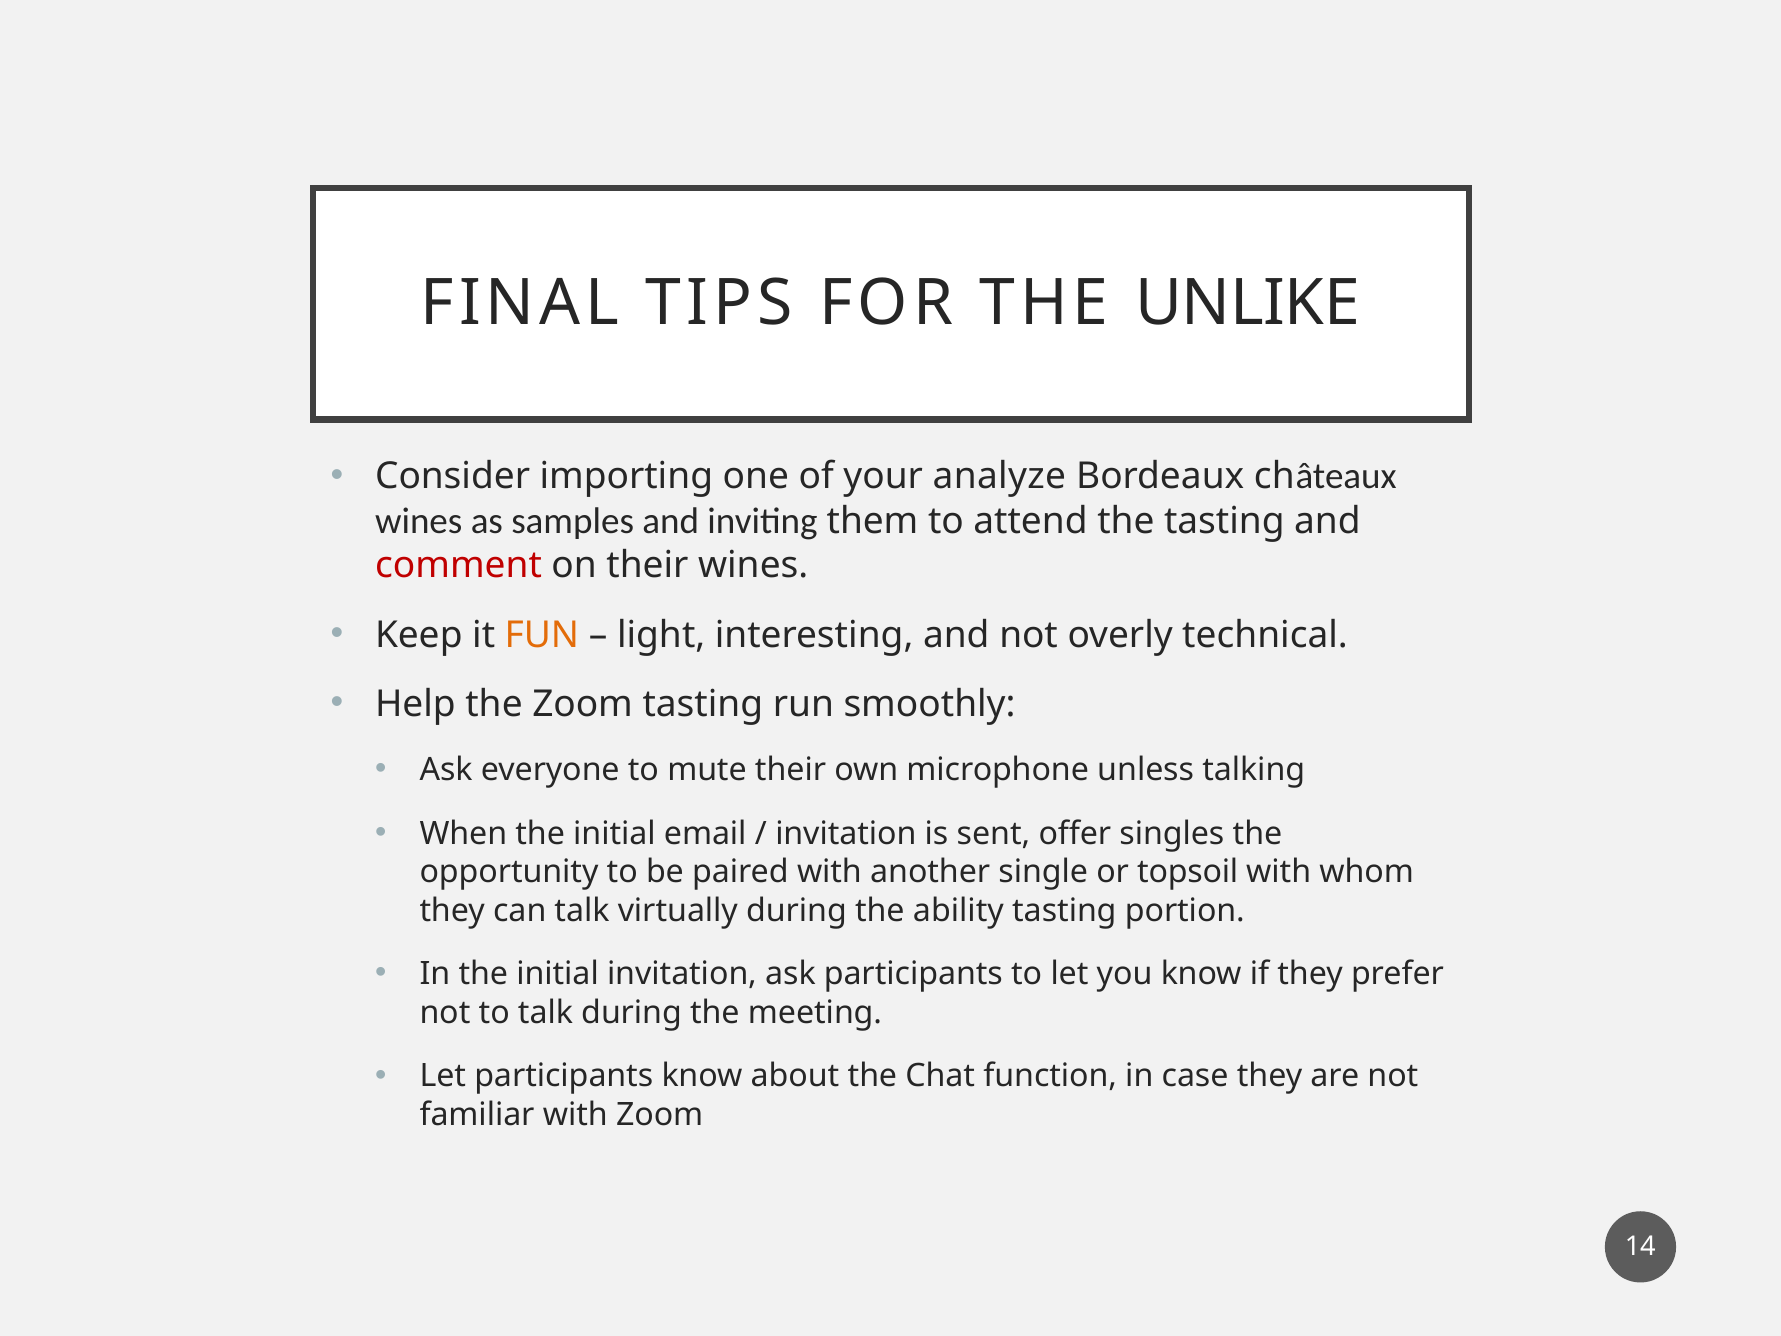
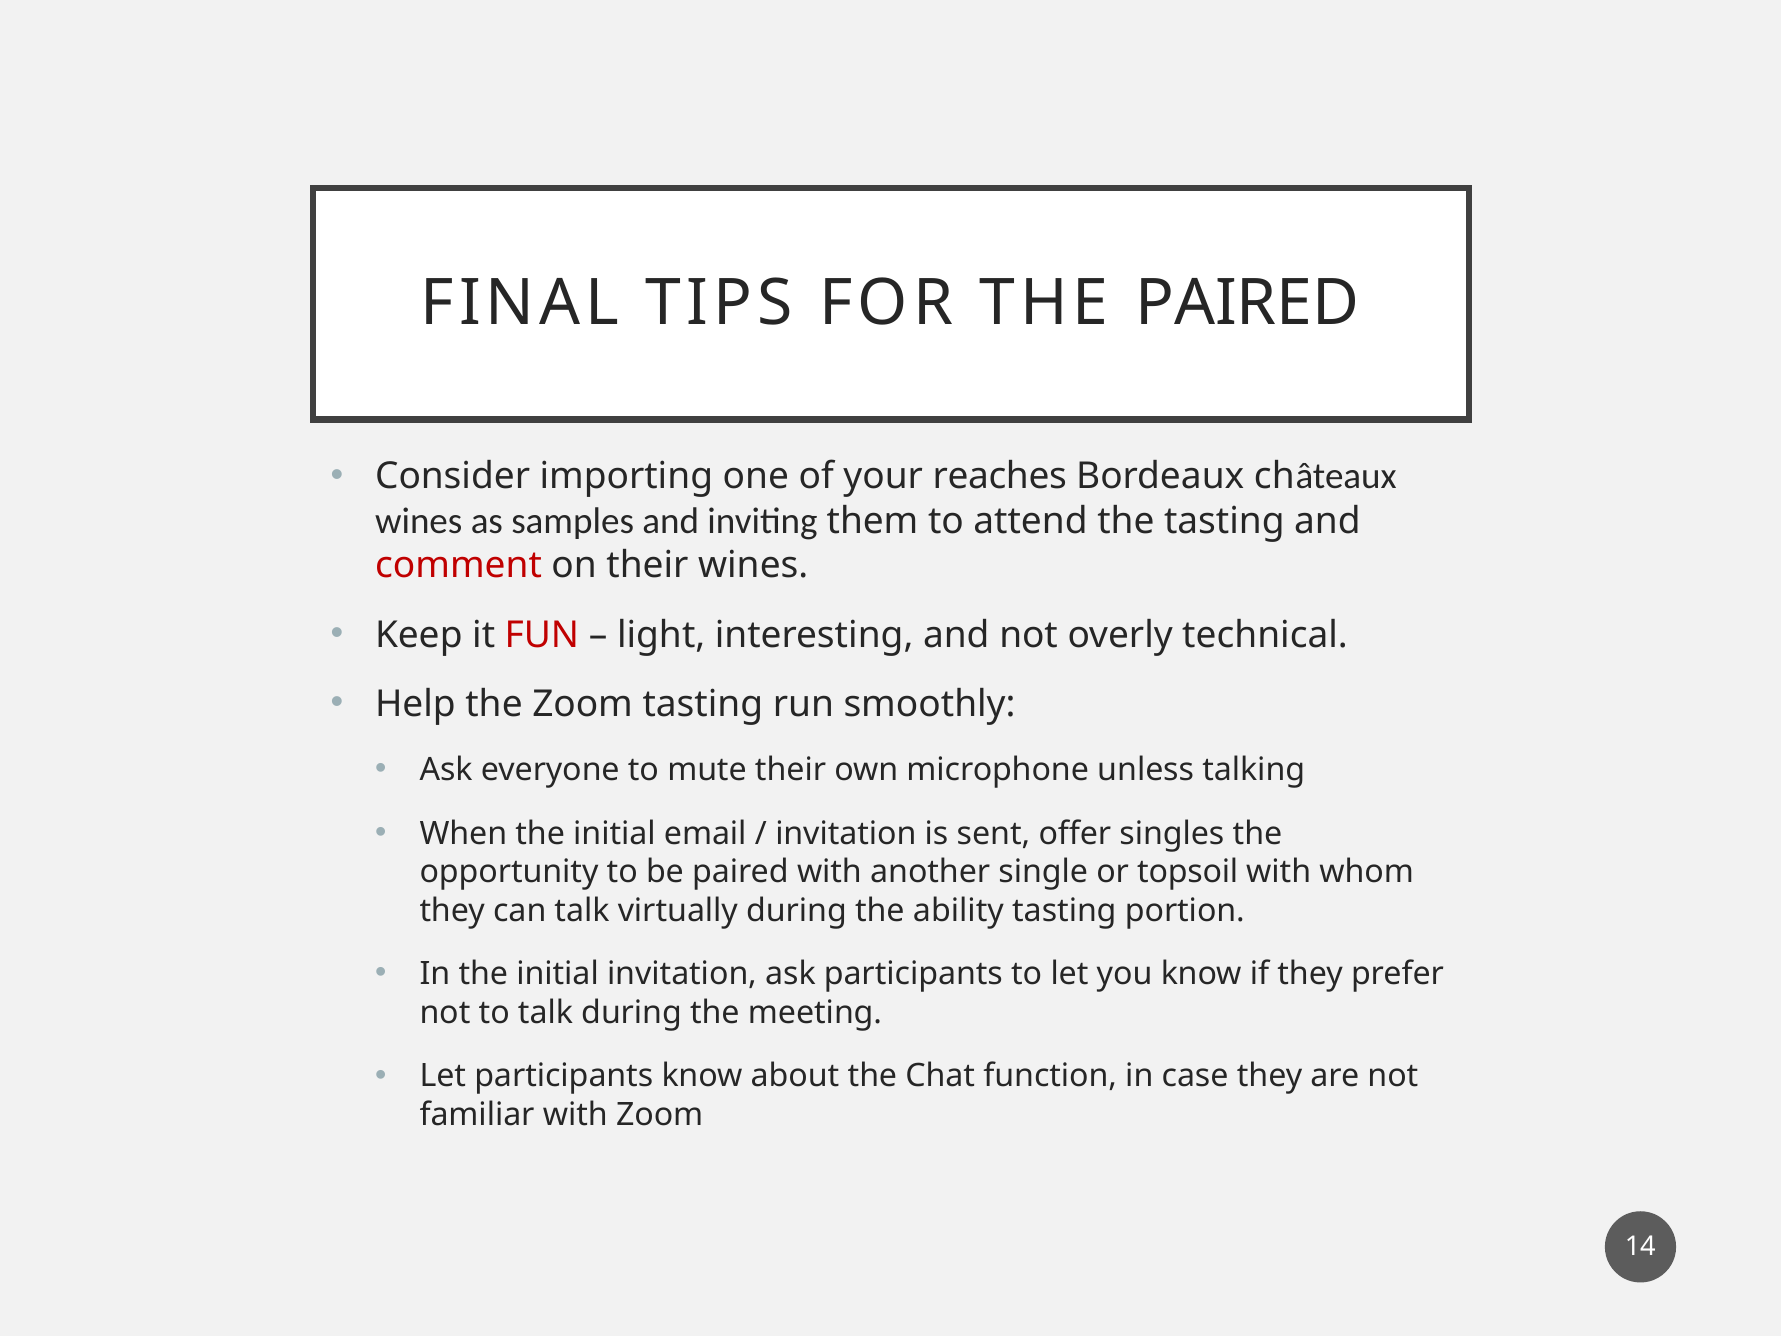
THE UNLIKE: UNLIKE -> PAIRED
analyze: analyze -> reaches
FUN colour: orange -> red
